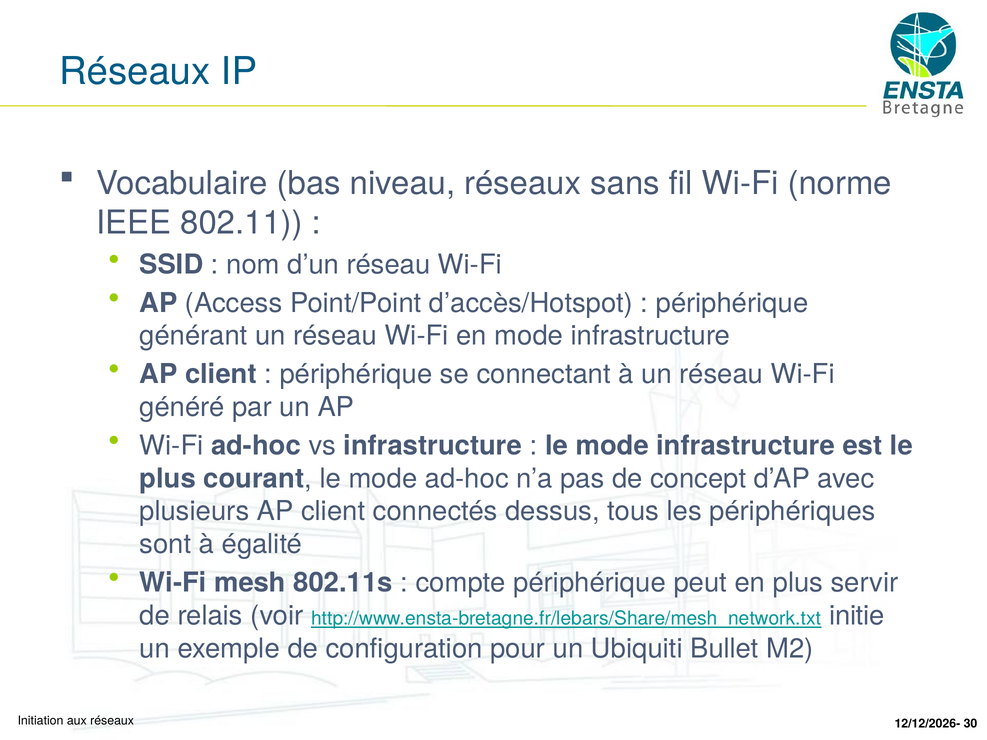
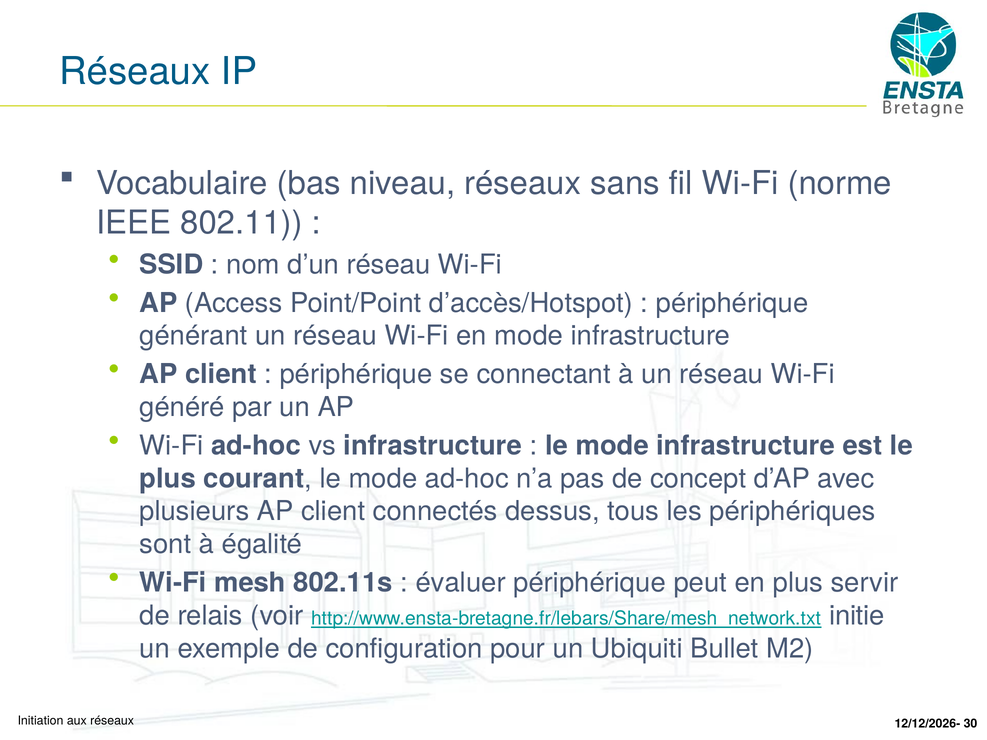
compte: compte -> évaluer
